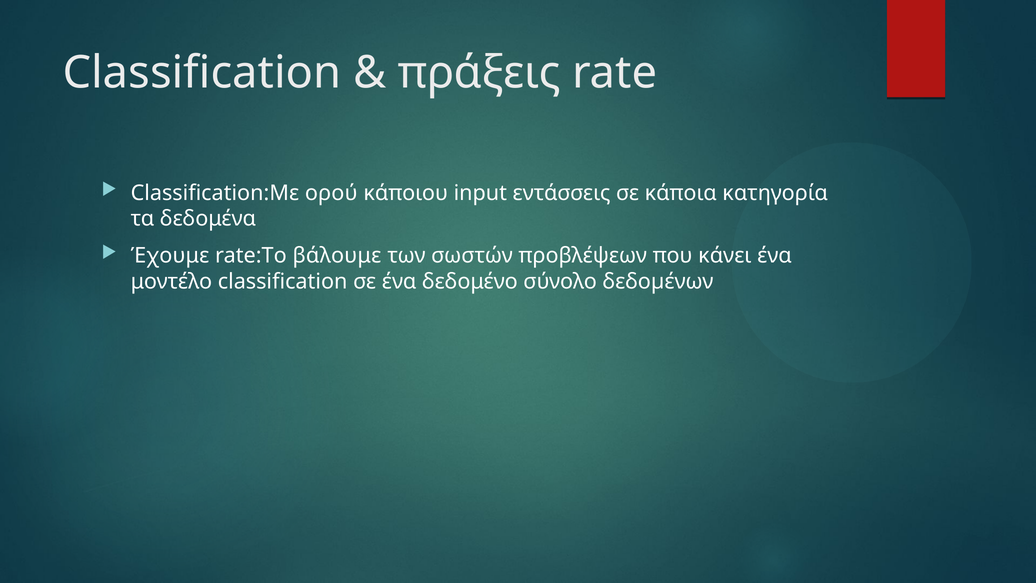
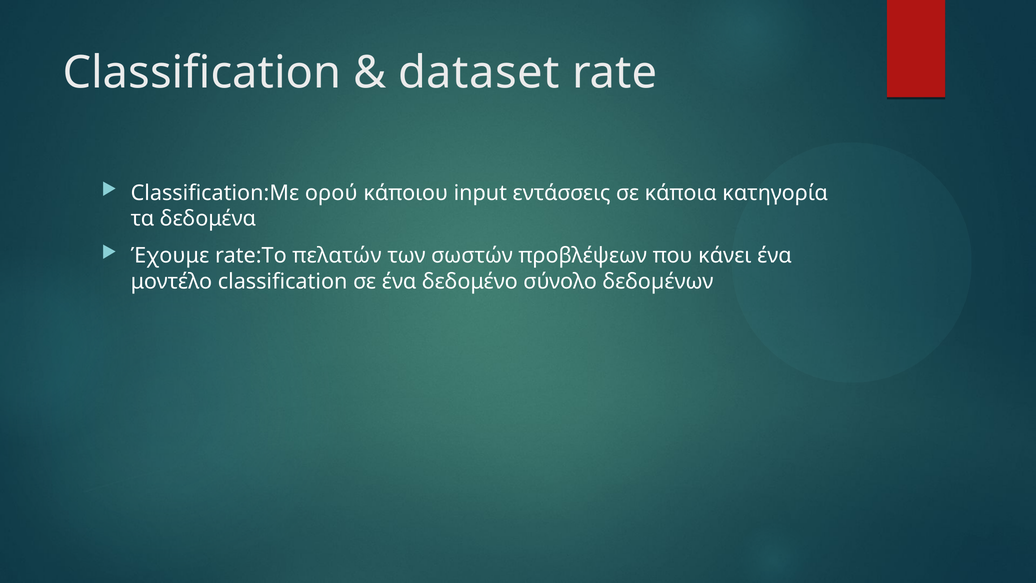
πράξεις: πράξεις -> dataset
βάλουμε: βάλουμε -> πελατών
